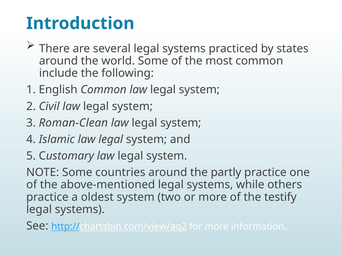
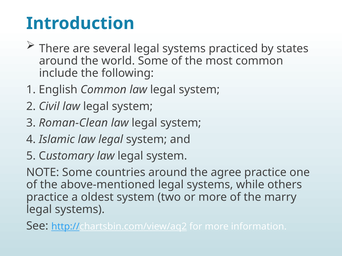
partly: partly -> agree
testify: testify -> marry
